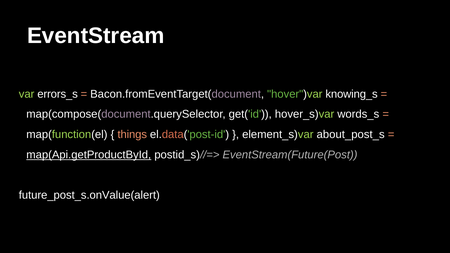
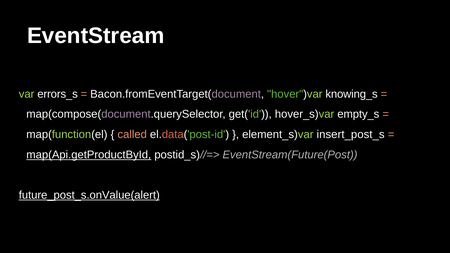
words_s: words_s -> empty_s
things: things -> called
about_post_s: about_post_s -> insert_post_s
future_post_s.onValue(alert underline: none -> present
